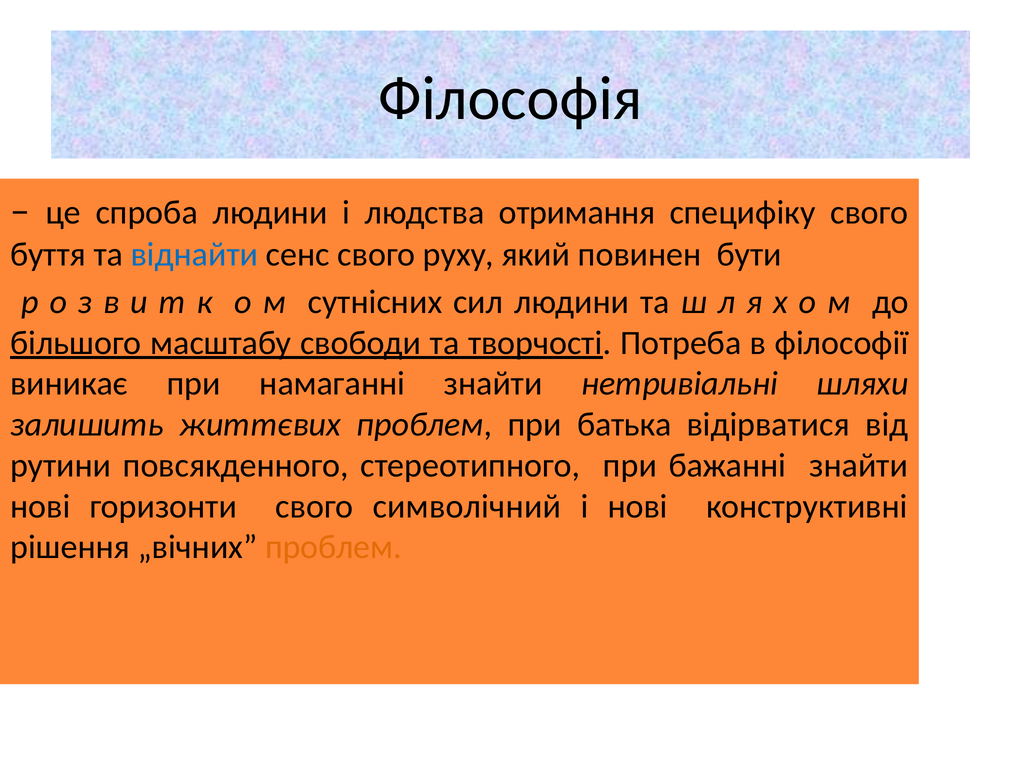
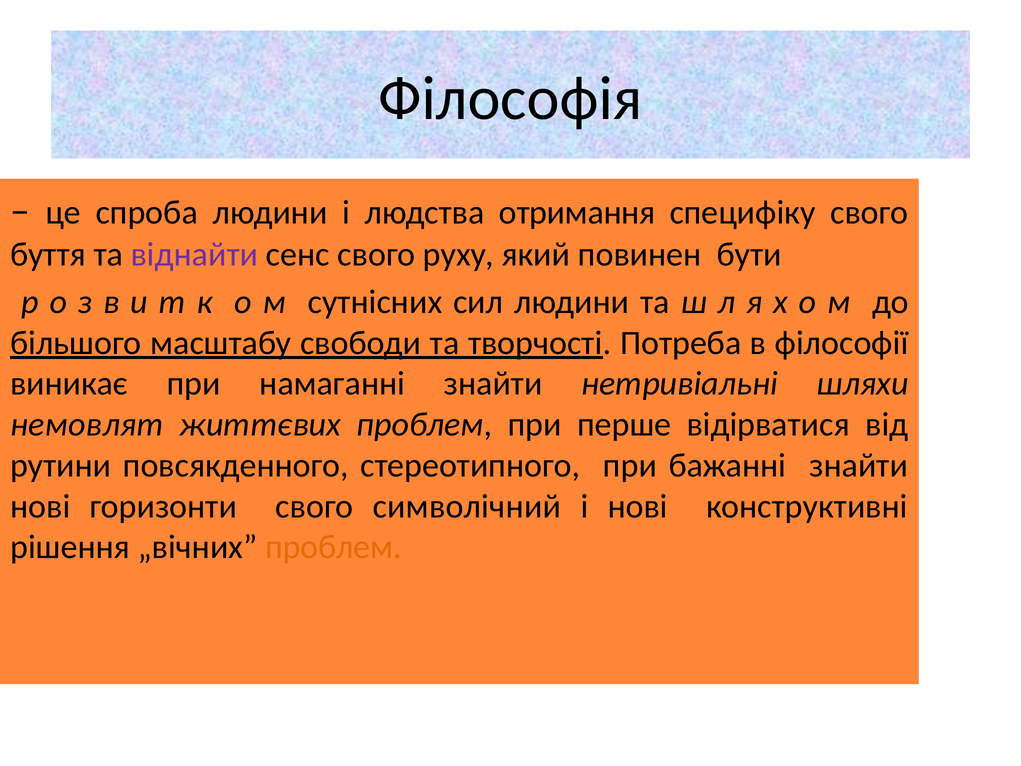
віднайти colour: blue -> purple
залишить: залишить -> немовлят
батька: батька -> перше
